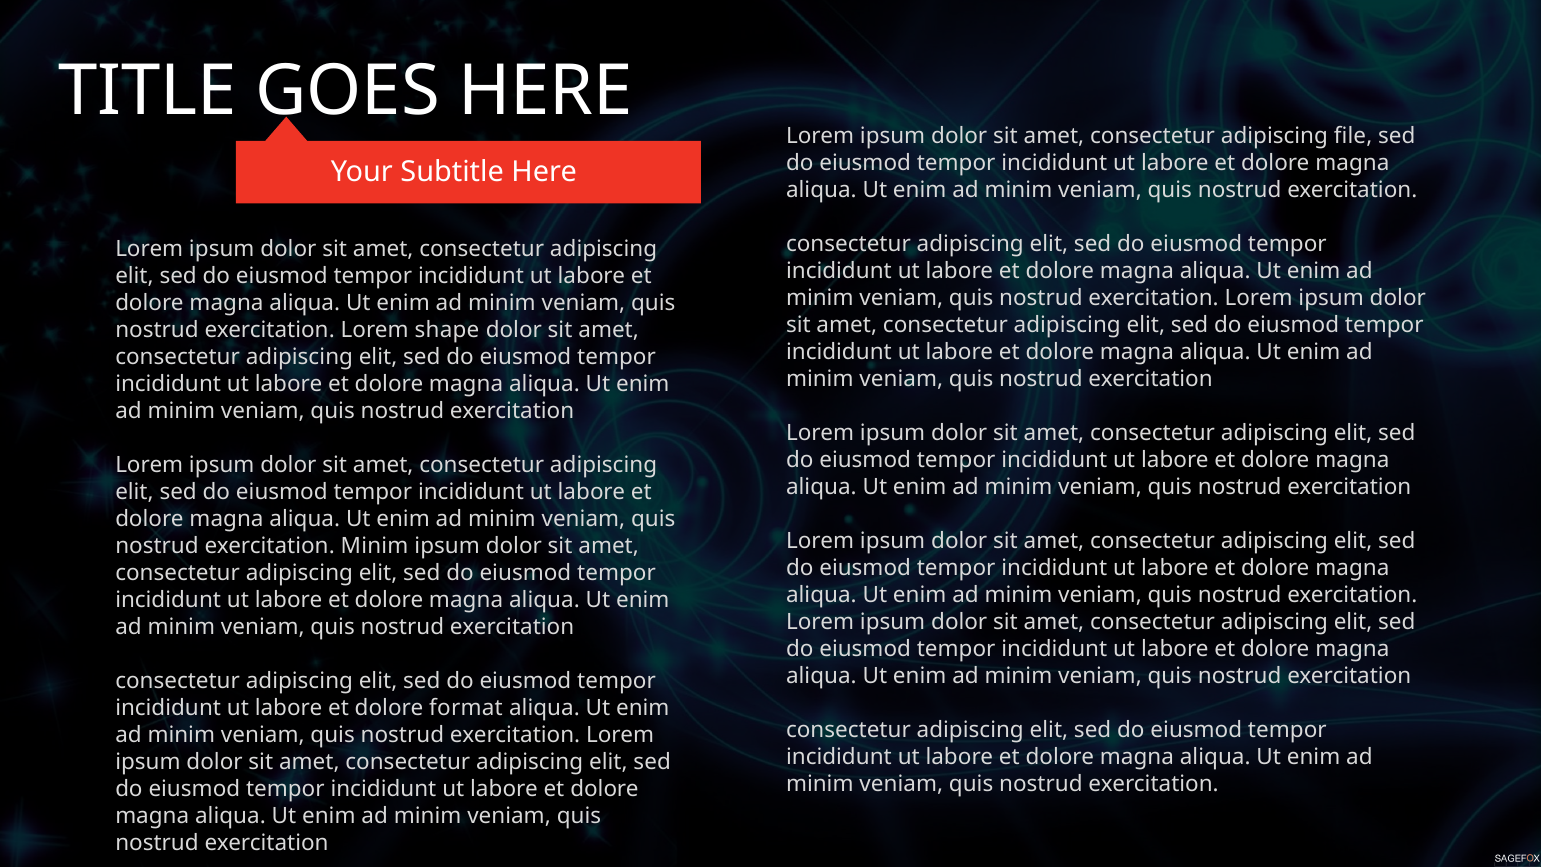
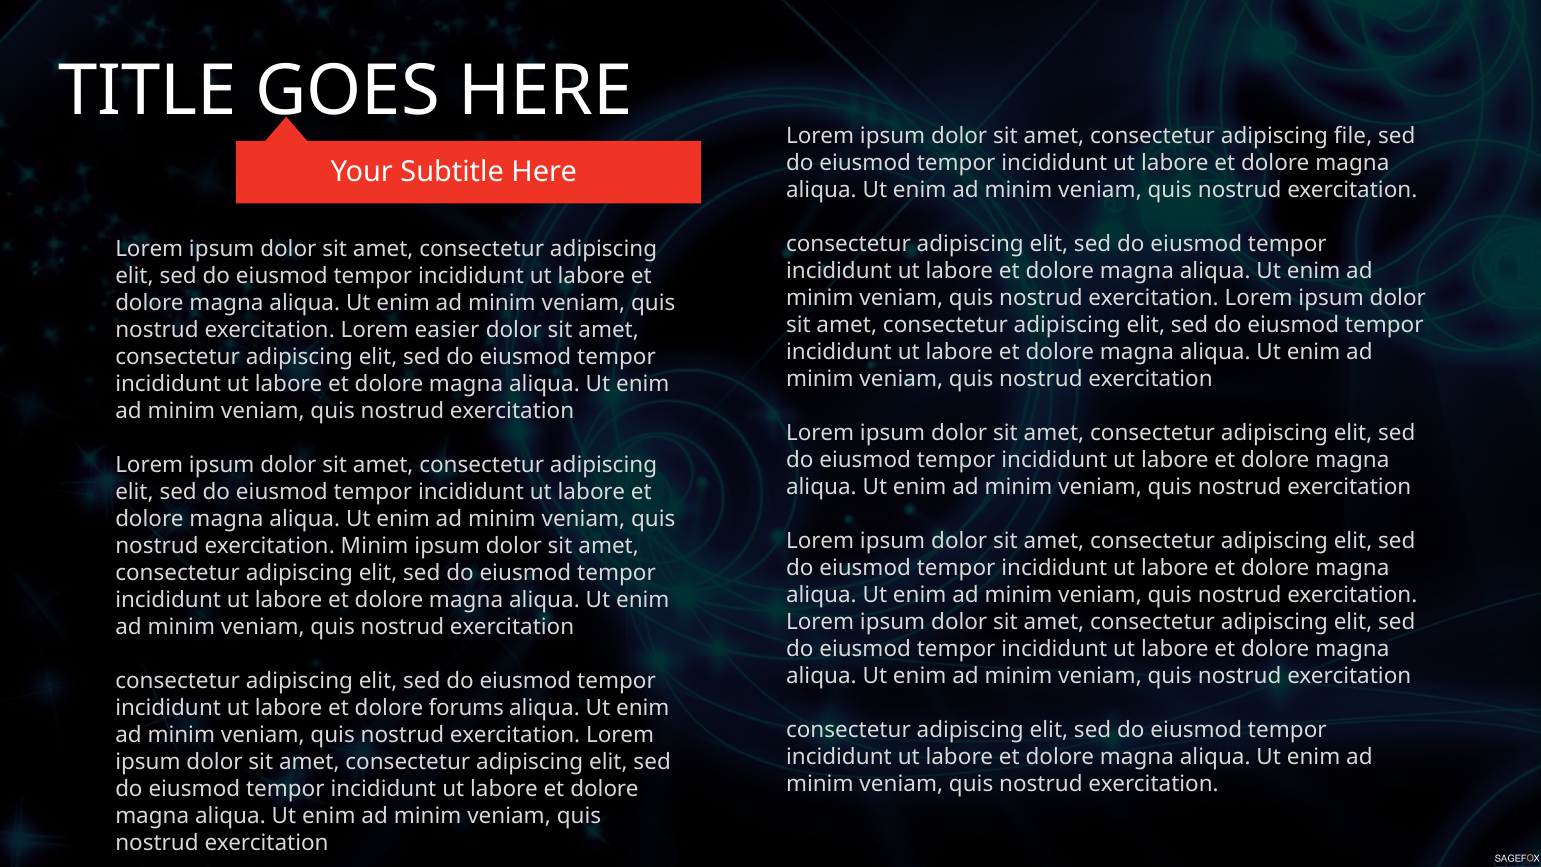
shape: shape -> easier
format: format -> forums
